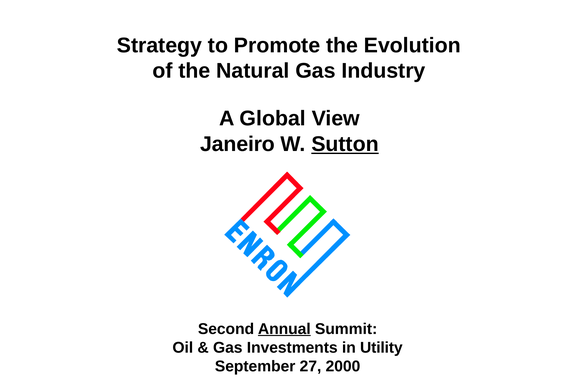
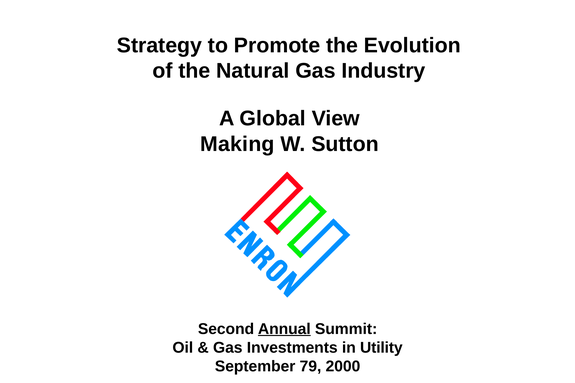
Janeiro: Janeiro -> Making
Sutton underline: present -> none
27: 27 -> 79
